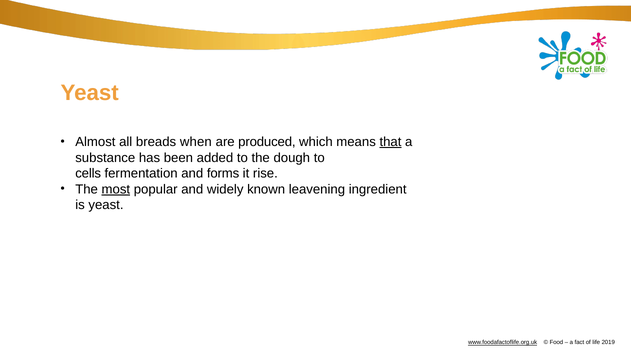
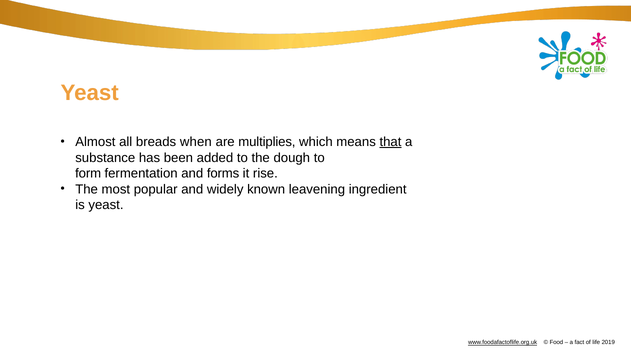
produced: produced -> multiplies
cells: cells -> form
most underline: present -> none
